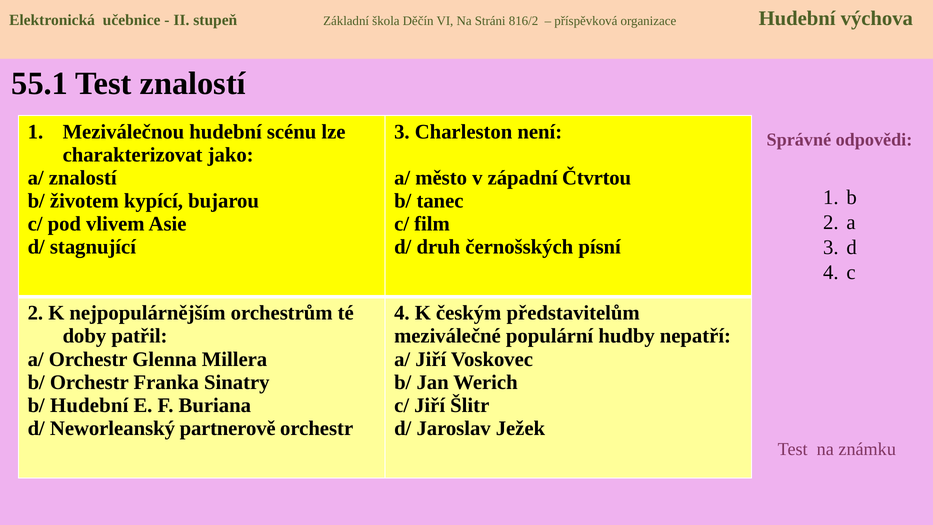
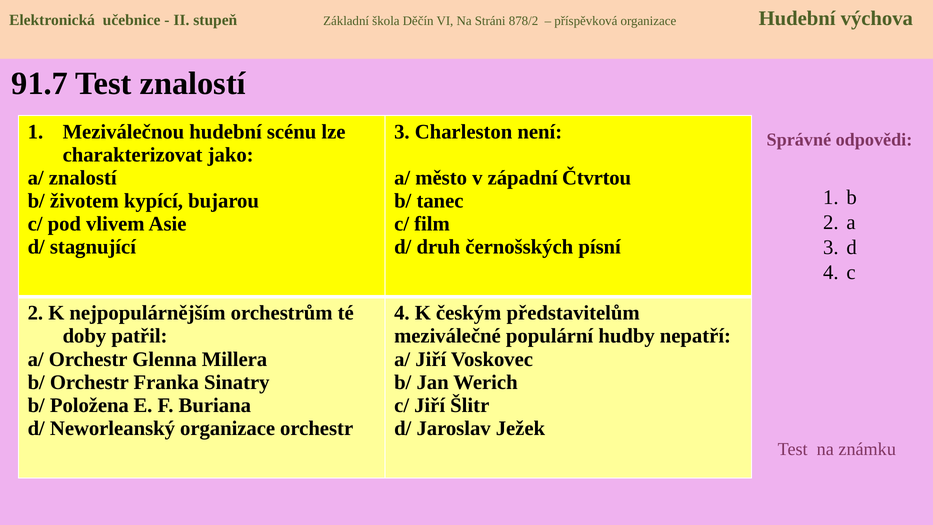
816/2: 816/2 -> 878/2
55.1: 55.1 -> 91.7
b/ Hudební: Hudební -> Položena
Neworleanský partnerově: partnerově -> organizace
